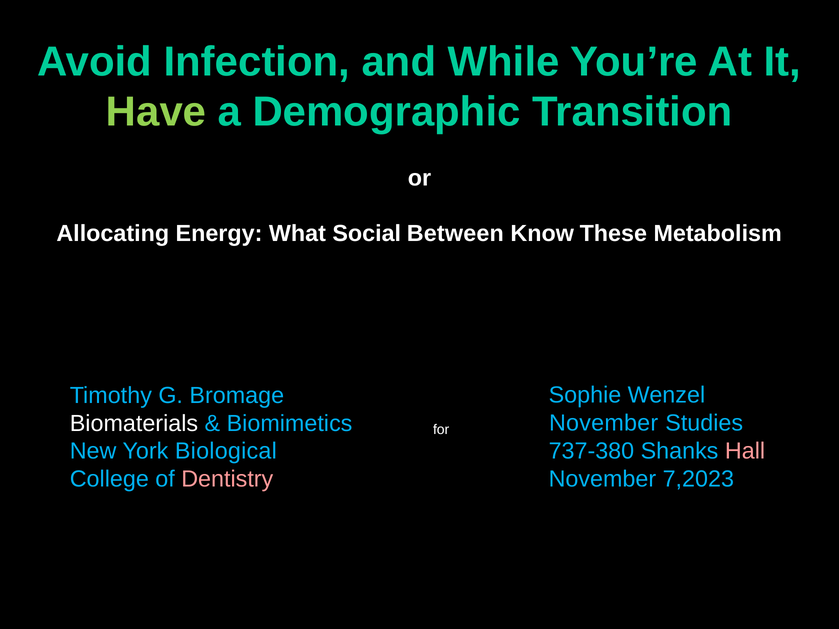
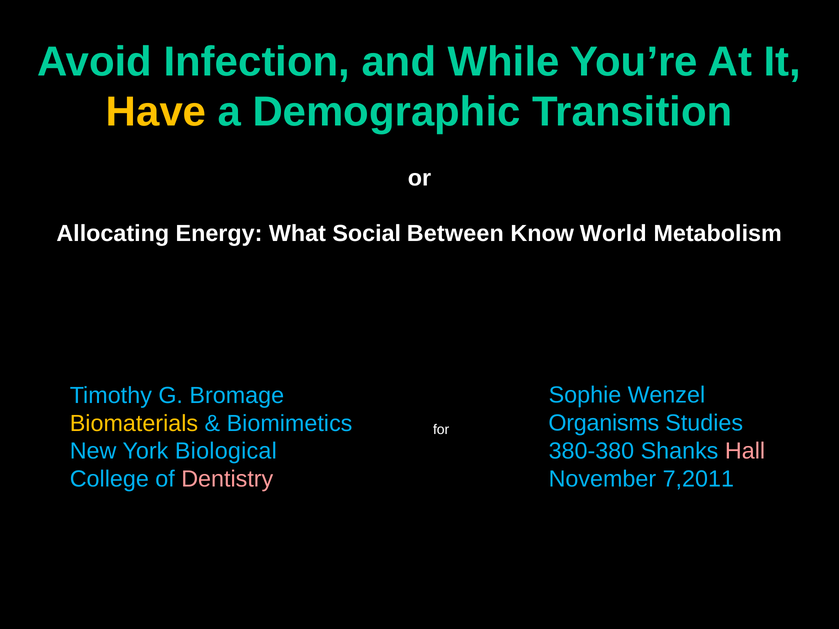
Have colour: light green -> yellow
These: These -> World
Biomaterials colour: white -> yellow
November at (604, 423): November -> Organisms
737-380: 737-380 -> 380-380
7,2023: 7,2023 -> 7,2011
